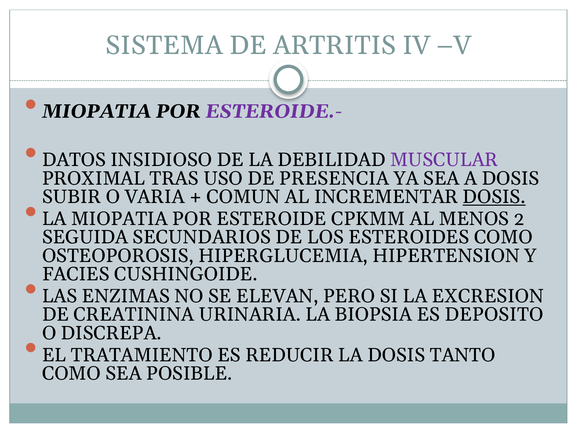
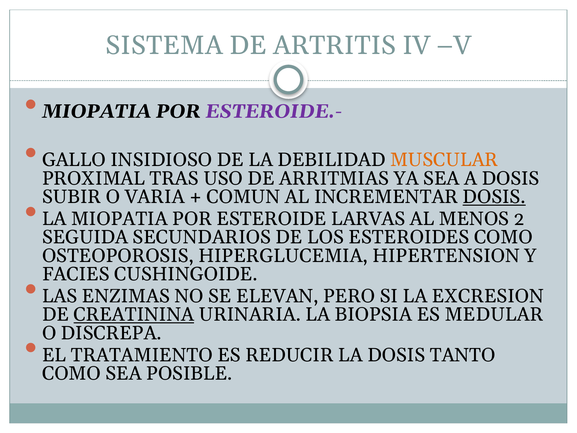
DATOS: DATOS -> GALLO
MUSCULAR colour: purple -> orange
PRESENCIA: PRESENCIA -> ARRITMIAS
CPKMM: CPKMM -> LARVAS
CREATININA underline: none -> present
DEPOSITO: DEPOSITO -> MEDULAR
